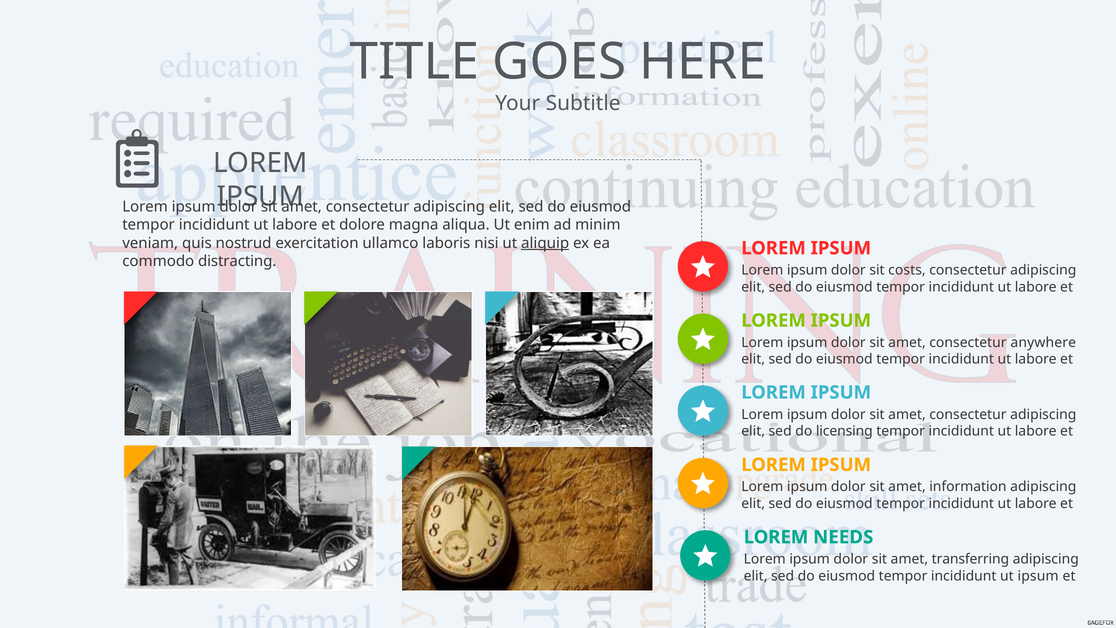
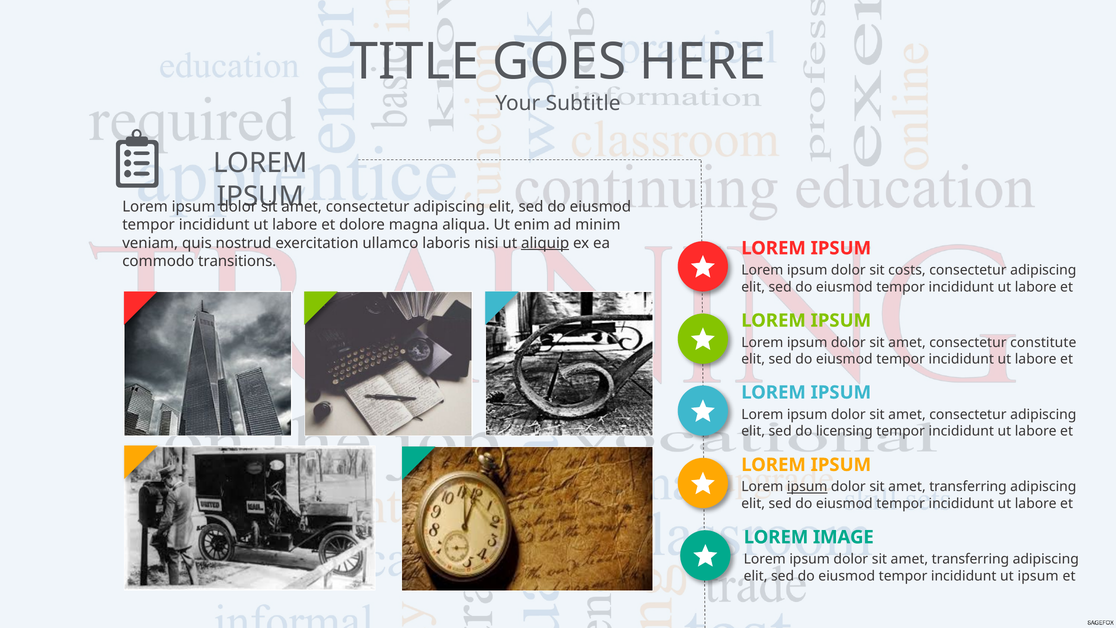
distracting: distracting -> transitions
anywhere: anywhere -> constitute
ipsum at (807, 487) underline: none -> present
information at (968, 487): information -> transferring
NEEDS: NEEDS -> IMAGE
